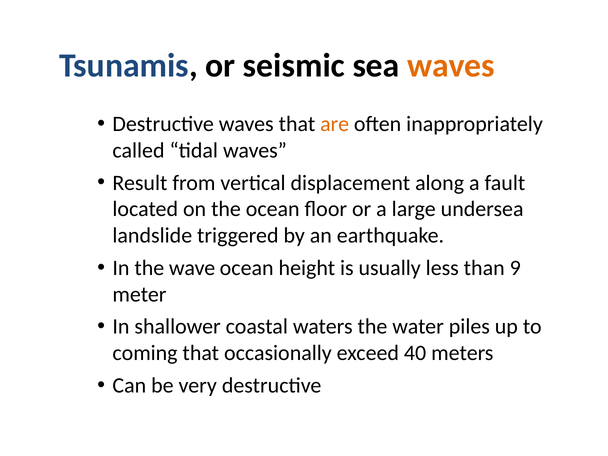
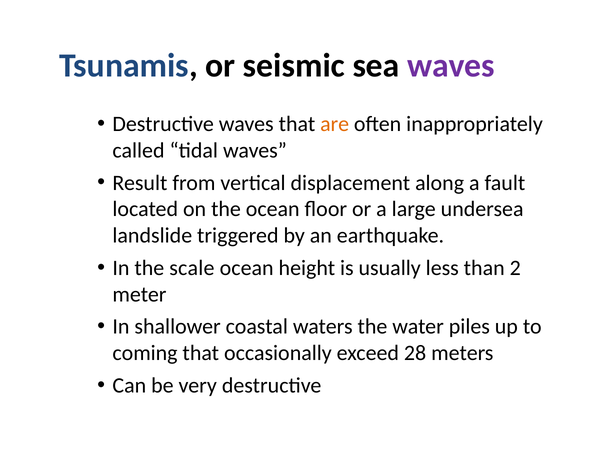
waves at (451, 66) colour: orange -> purple
wave: wave -> scale
9: 9 -> 2
40: 40 -> 28
